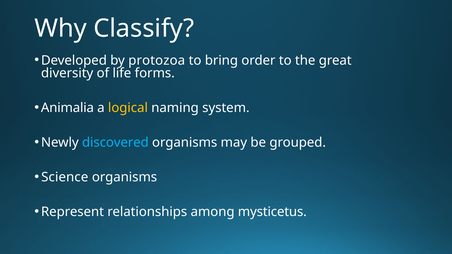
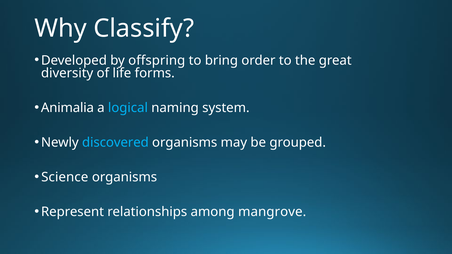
protozoa: protozoa -> offspring
logical colour: yellow -> light blue
mysticetus: mysticetus -> mangrove
